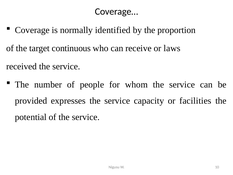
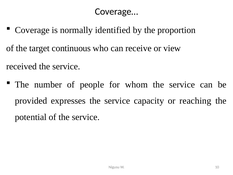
laws: laws -> view
facilities: facilities -> reaching
